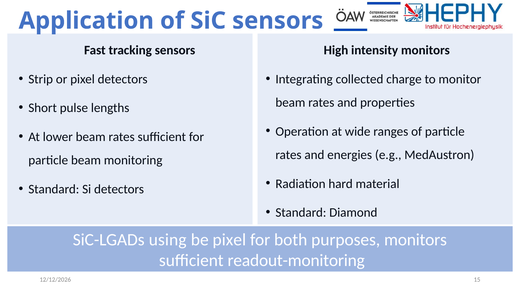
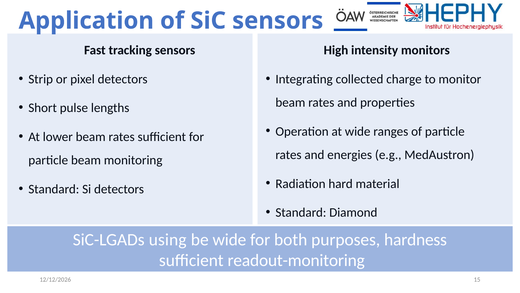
be pixel: pixel -> wide
purposes monitors: monitors -> hardness
